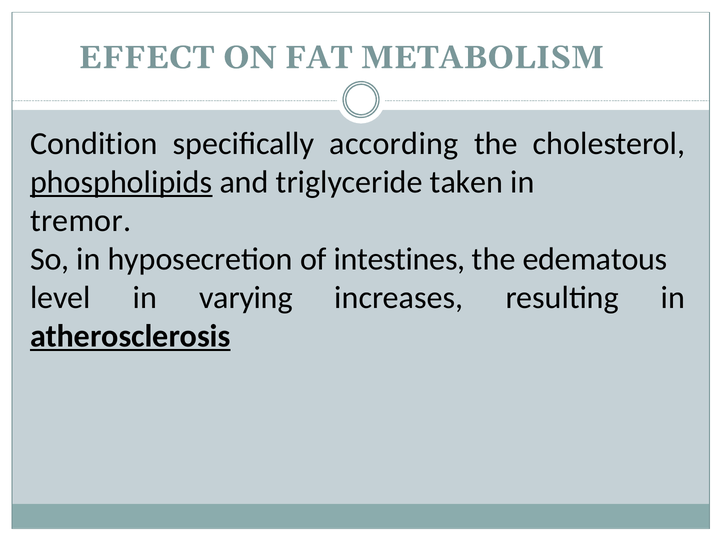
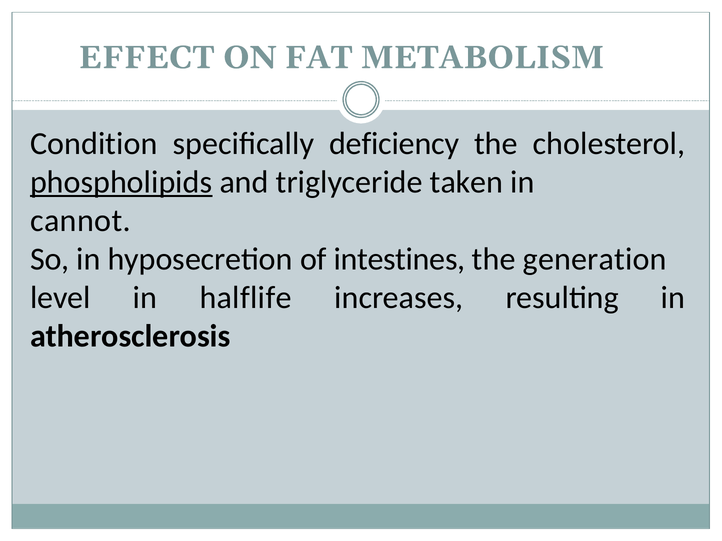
according: according -> deficiency
tremor: tremor -> cannot
edematous: edematous -> generation
varying: varying -> halflife
atherosclerosis underline: present -> none
